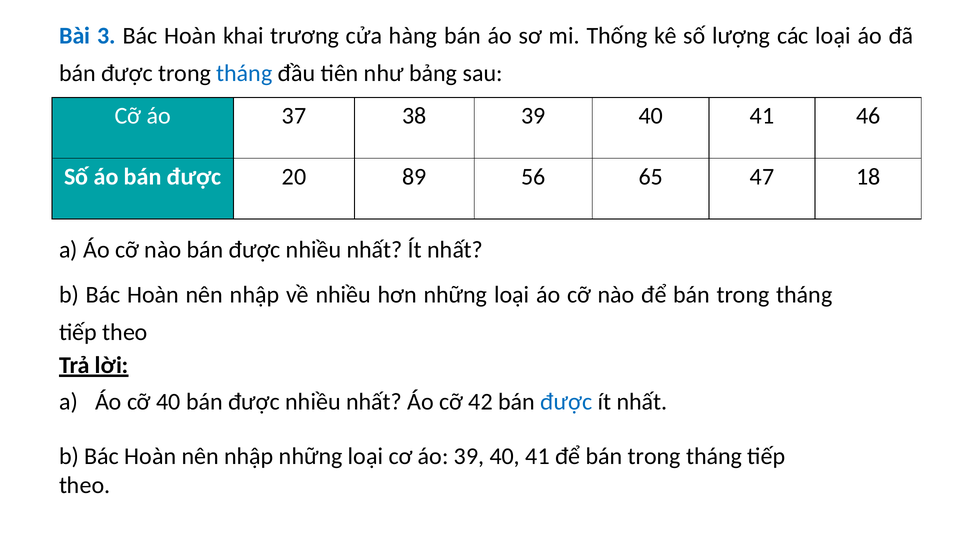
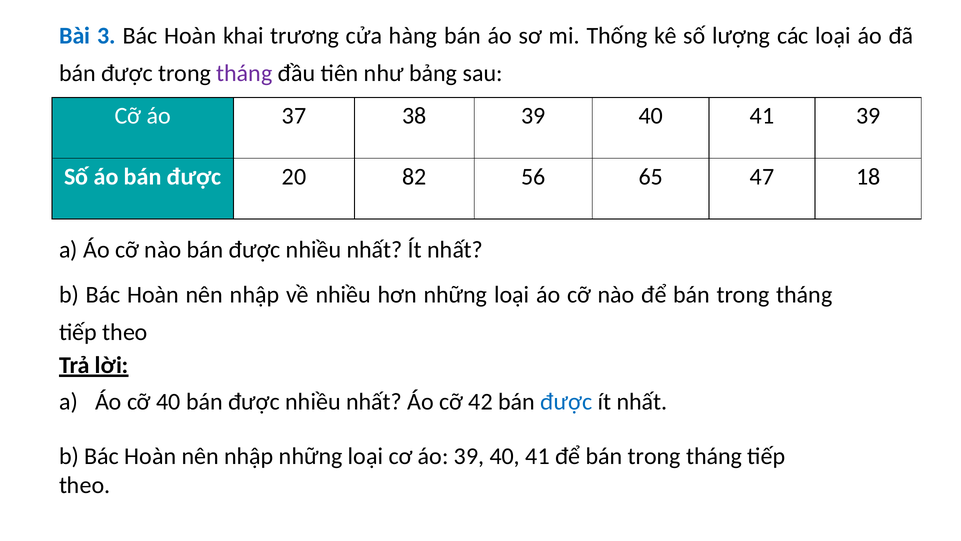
tháng at (244, 73) colour: blue -> purple
41 46: 46 -> 39
89: 89 -> 82
